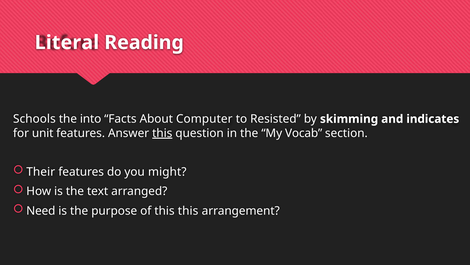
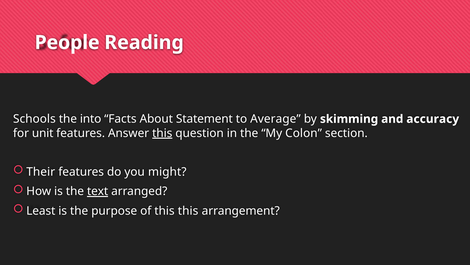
Literal: Literal -> People
Computer: Computer -> Statement
Resisted: Resisted -> Average
indicates: indicates -> accuracy
Vocab: Vocab -> Colon
text underline: none -> present
Need: Need -> Least
